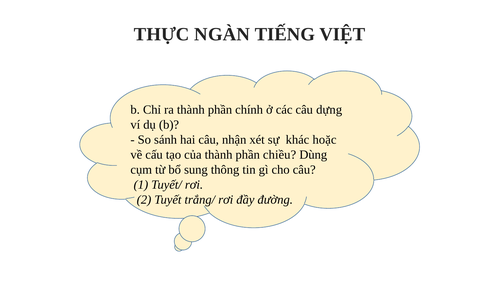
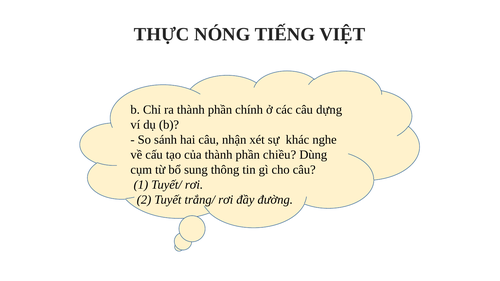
NGÀN: NGÀN -> NÓNG
hoặc: hoặc -> nghe
